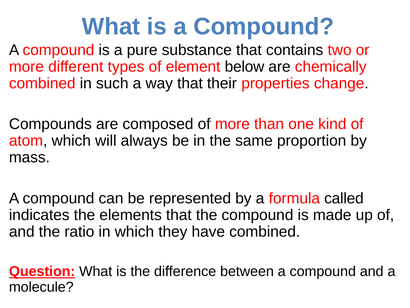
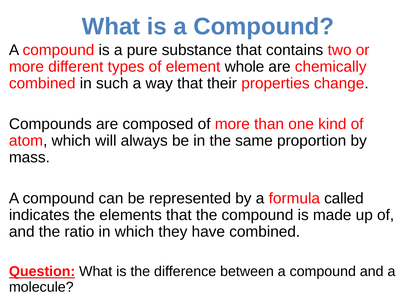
below: below -> whole
